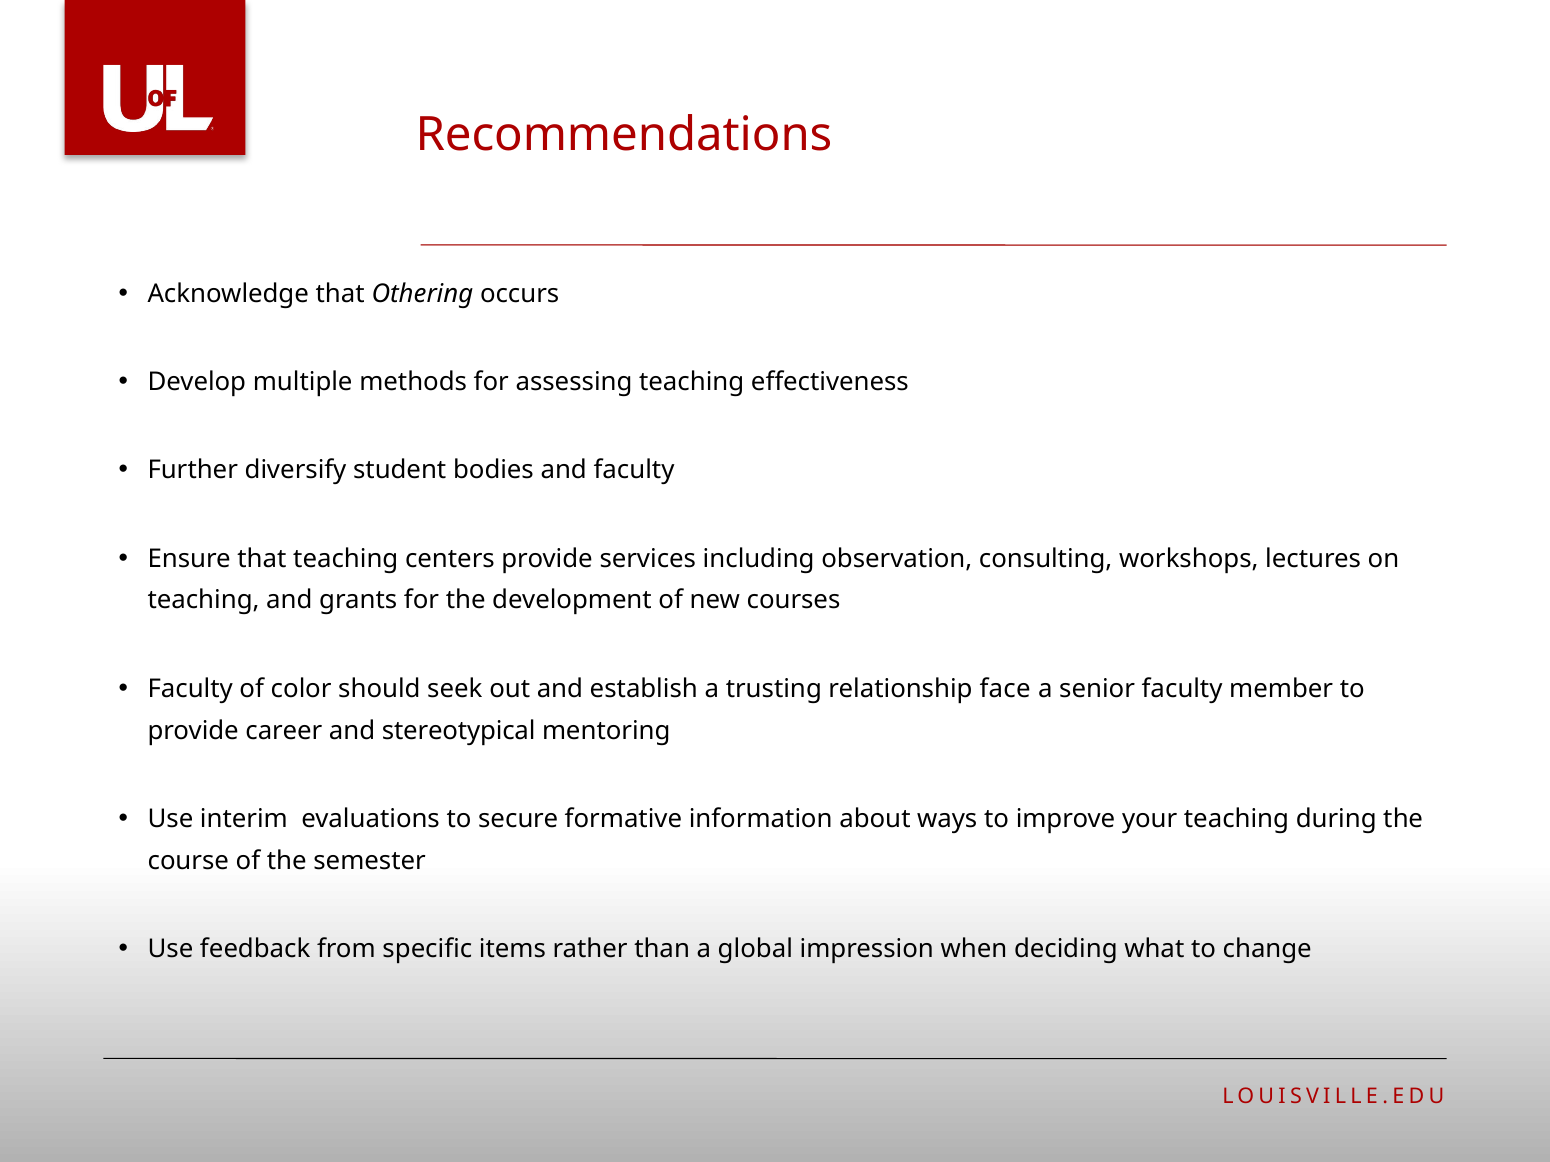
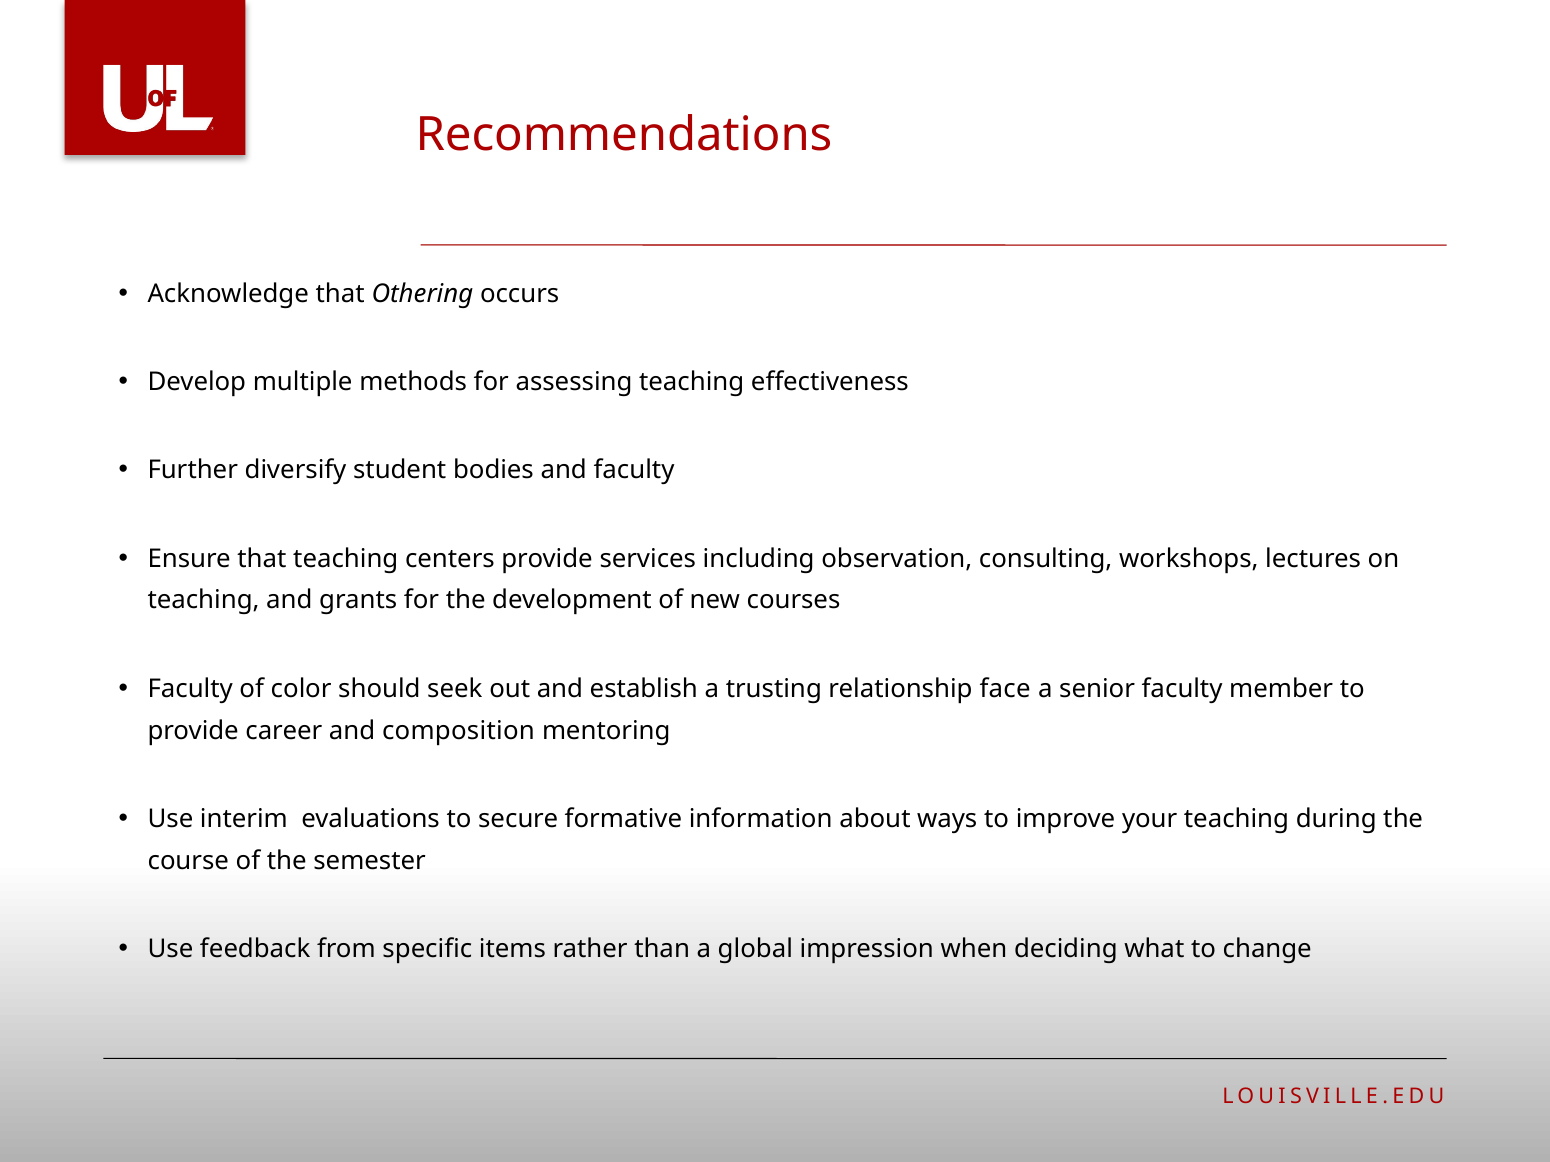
stereotypical: stereotypical -> composition
